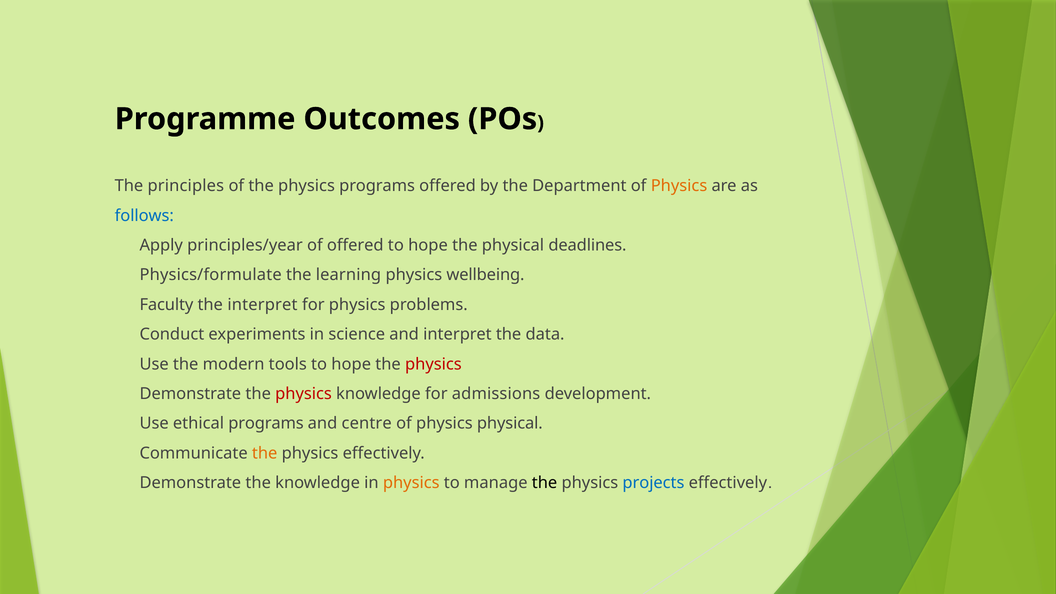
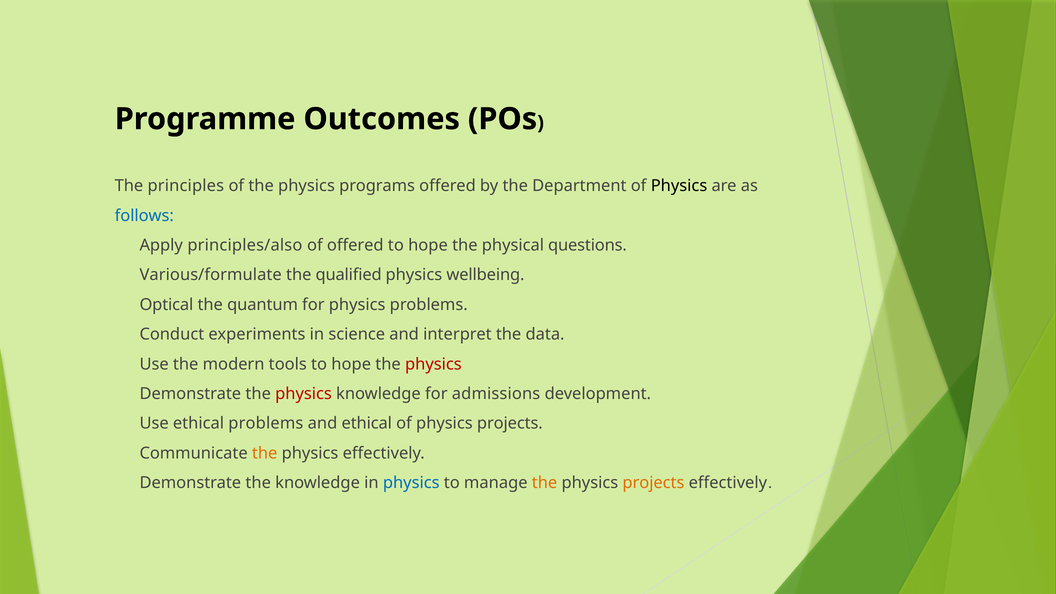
Physics at (679, 186) colour: orange -> black
principles/year: principles/year -> principles/also
deadlines: deadlines -> questions
Physics/formulate: Physics/formulate -> Various/formulate
learning: learning -> qualified
Faculty: Faculty -> Optical
the interpret: interpret -> quantum
ethical programs: programs -> problems
and centre: centre -> ethical
of physics physical: physical -> projects
physics at (411, 483) colour: orange -> blue
the at (545, 483) colour: black -> orange
projects at (653, 483) colour: blue -> orange
